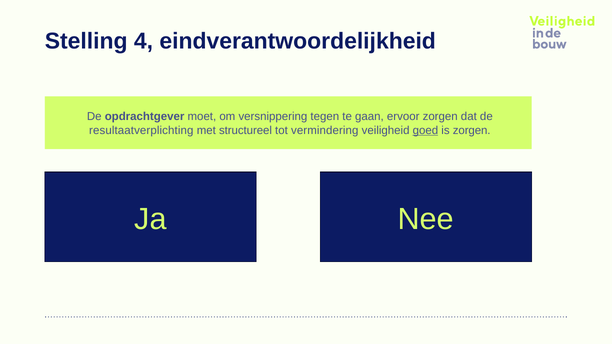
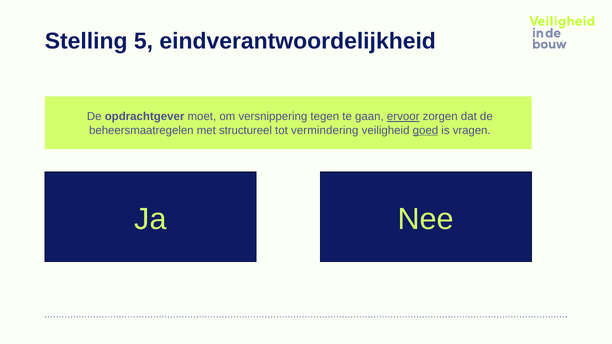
4: 4 -> 5
ervoor underline: none -> present
resultaatverplichting: resultaatverplichting -> beheersmaatregelen
is zorgen: zorgen -> vragen
